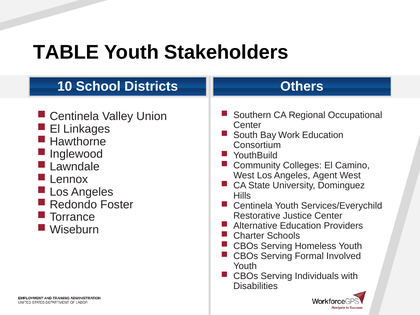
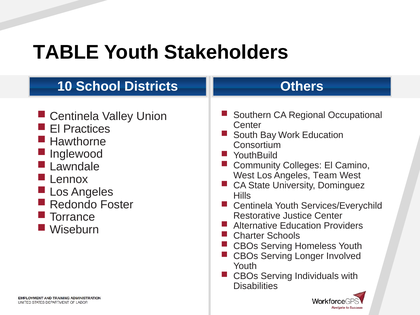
Linkages: Linkages -> Practices
Agent: Agent -> Team
Formal: Formal -> Longer
